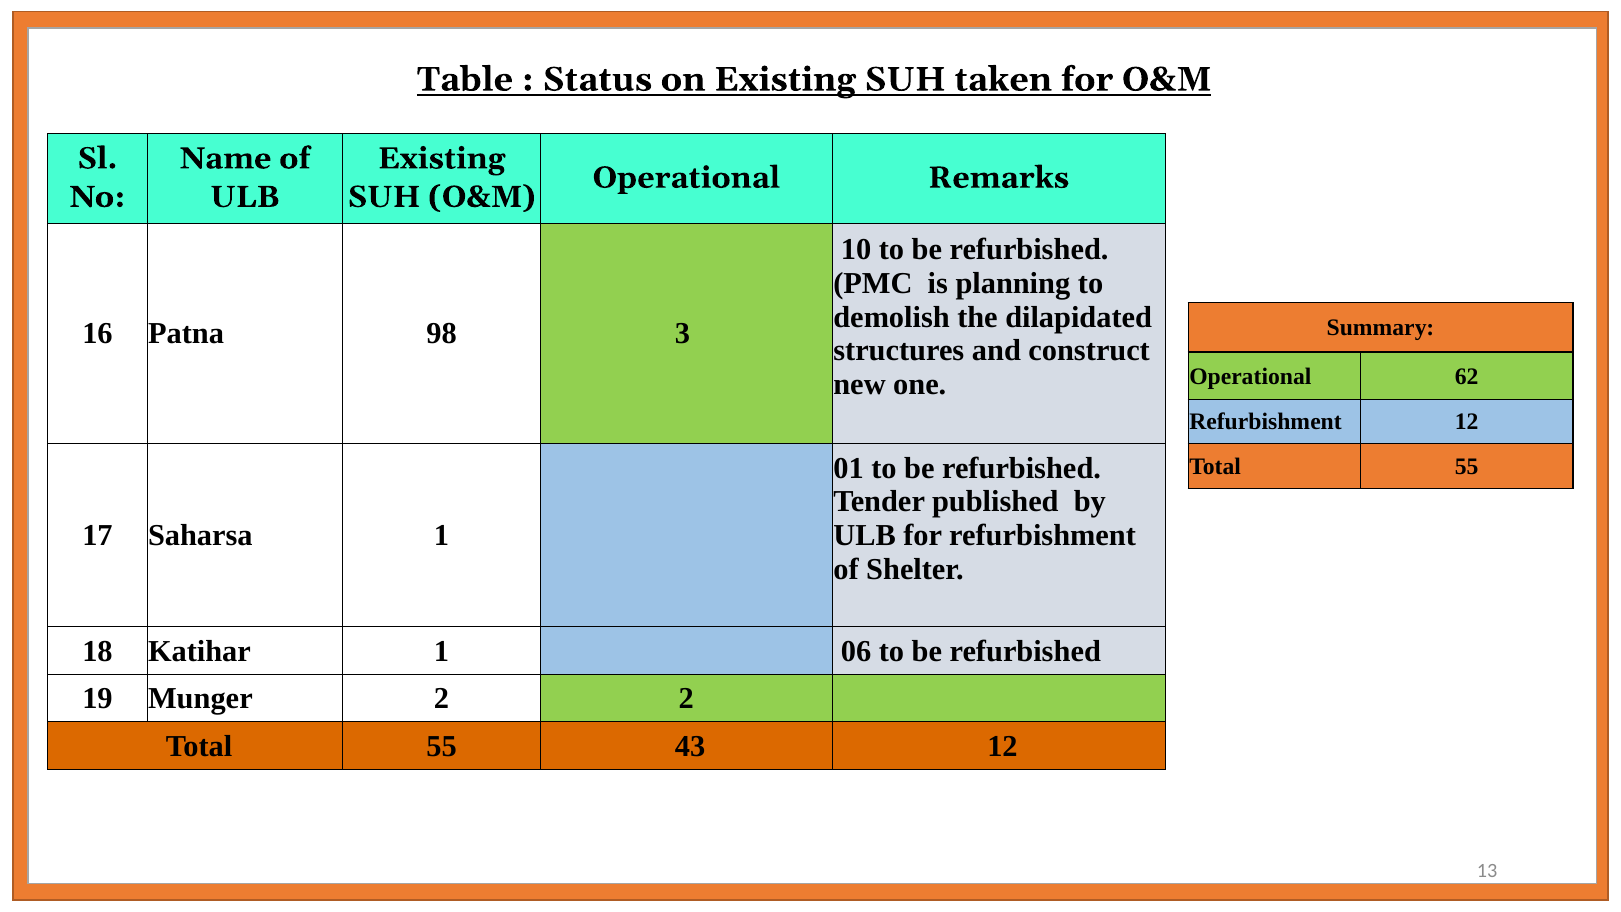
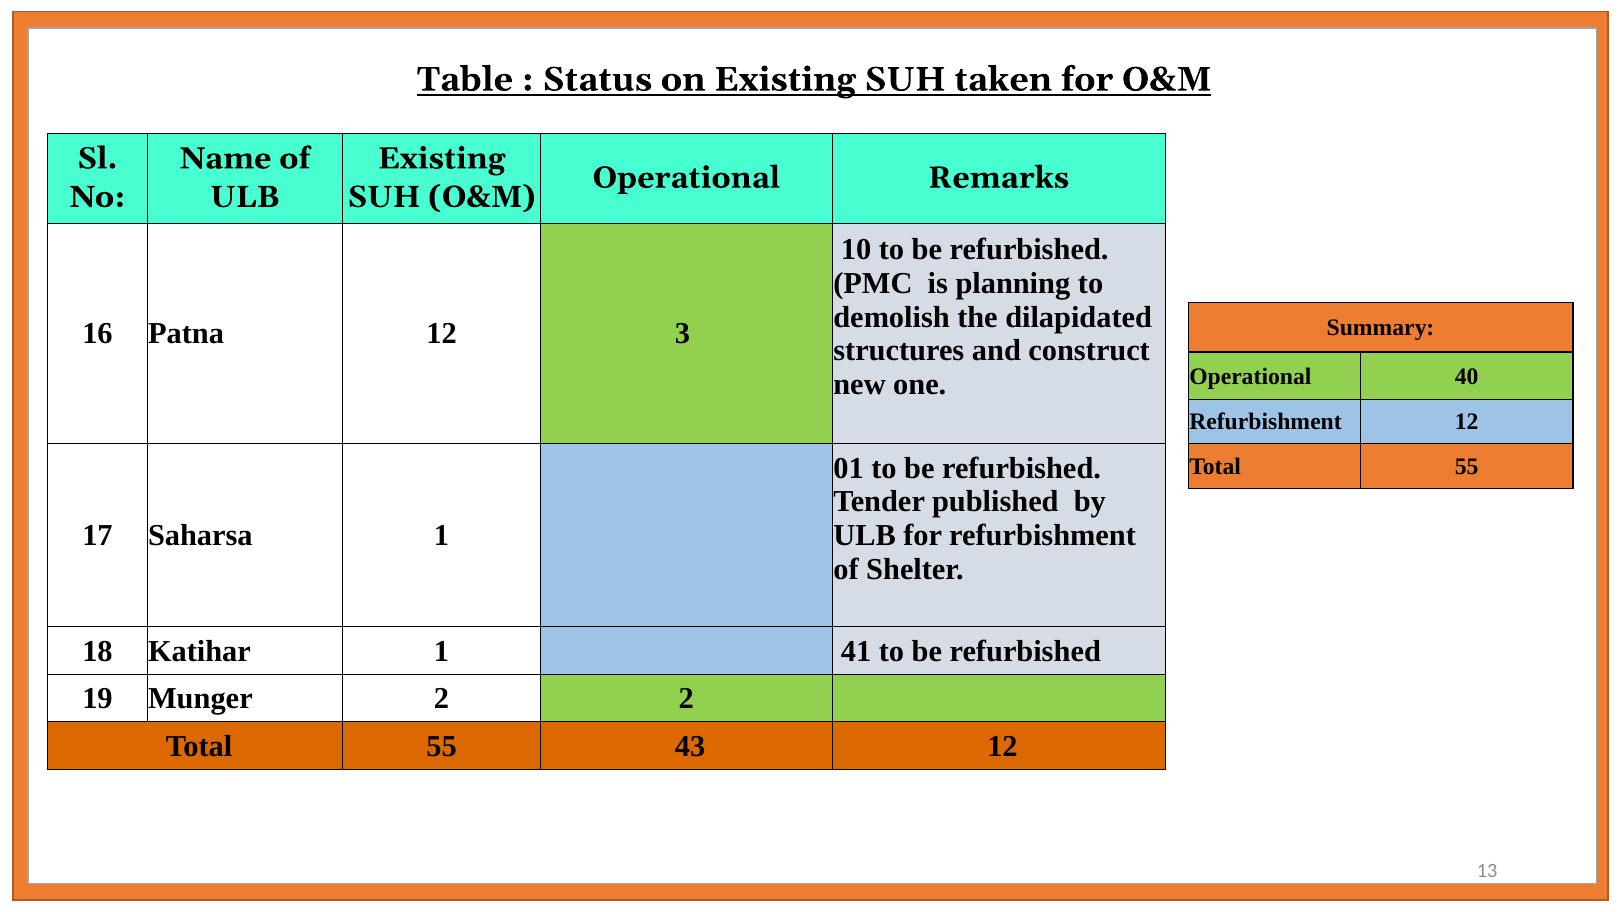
Patna 98: 98 -> 12
62: 62 -> 40
06: 06 -> 41
